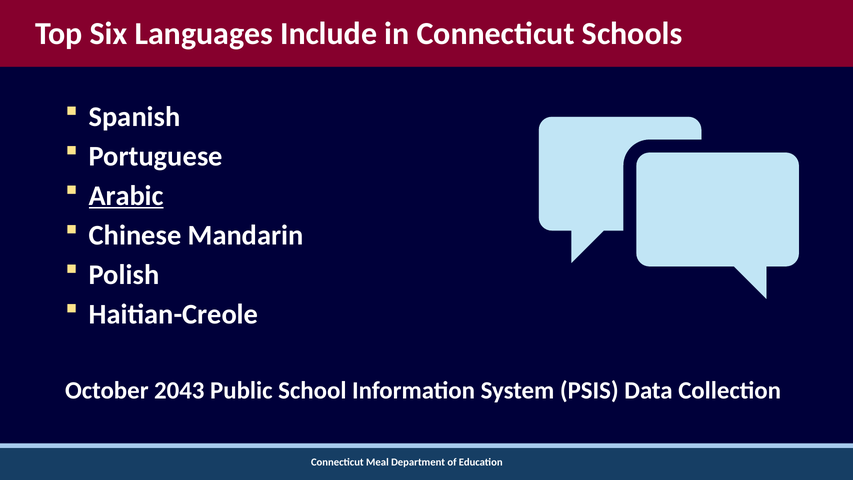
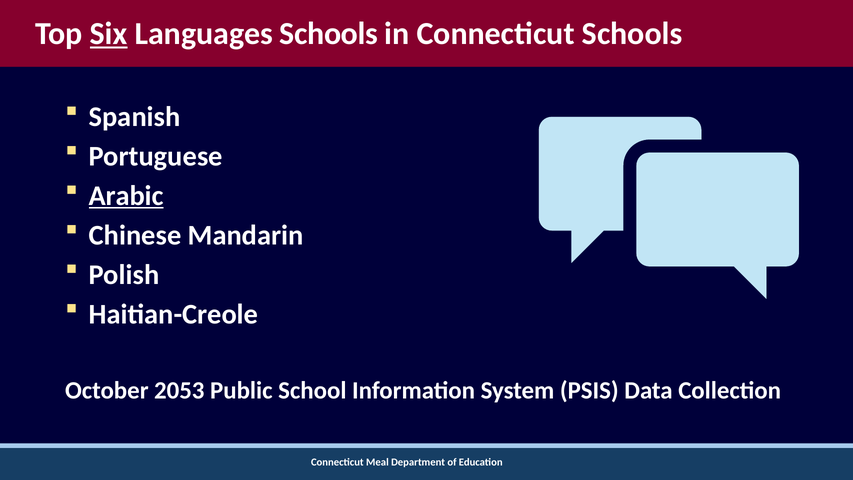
Six underline: none -> present
Languages Include: Include -> Schools
2043: 2043 -> 2053
